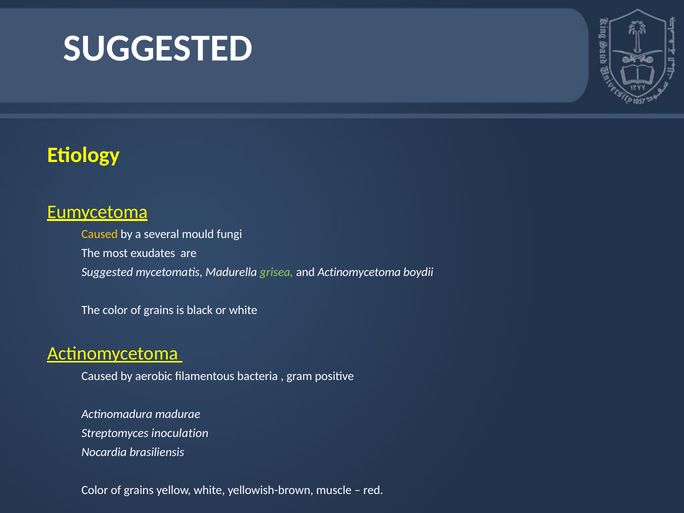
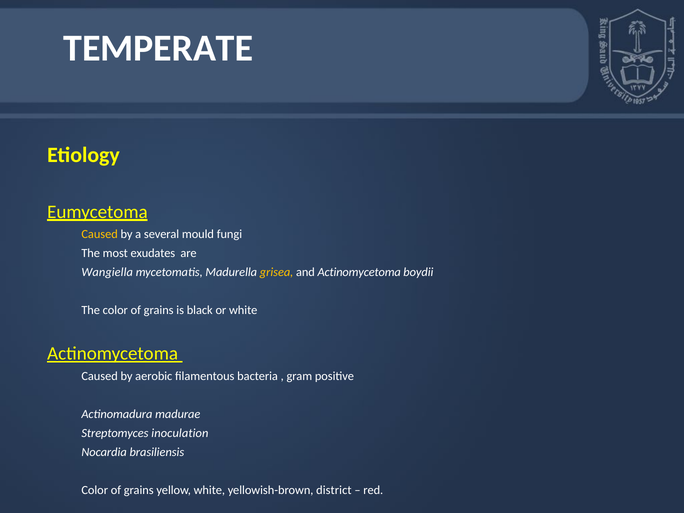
SUGGESTED at (158, 48): SUGGESTED -> TEMPERATE
Suggested at (107, 272): Suggested -> Wangiella
grisea colour: light green -> yellow
muscle: muscle -> district
